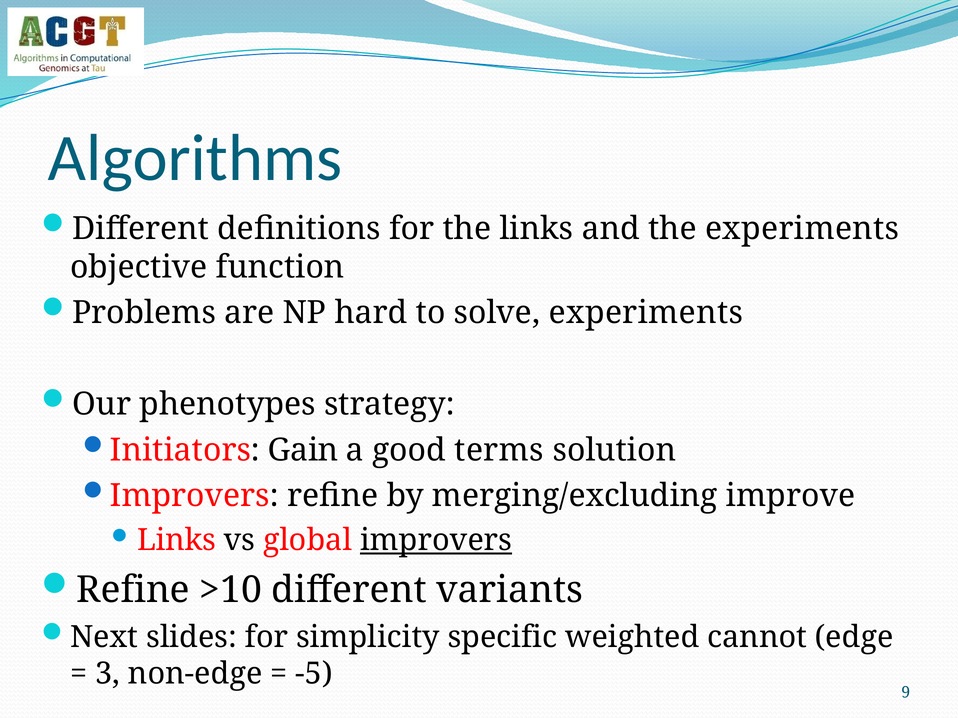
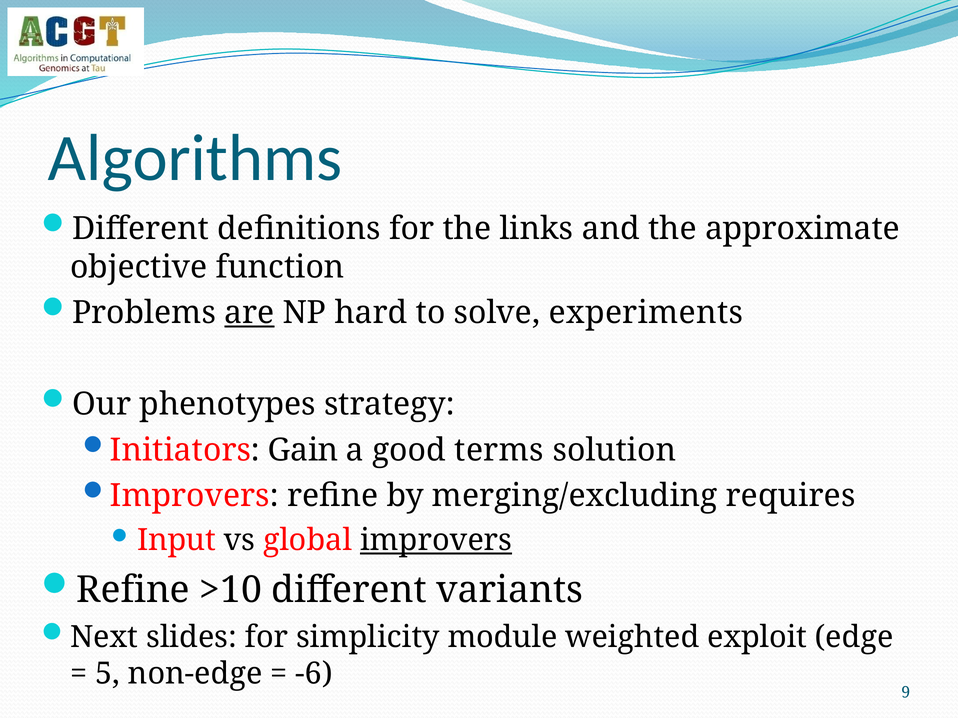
the experiments: experiments -> approximate
are underline: none -> present
improve: improve -> requires
Links at (177, 541): Links -> Input
specific: specific -> module
cannot: cannot -> exploit
3: 3 -> 5
-5: -5 -> -6
